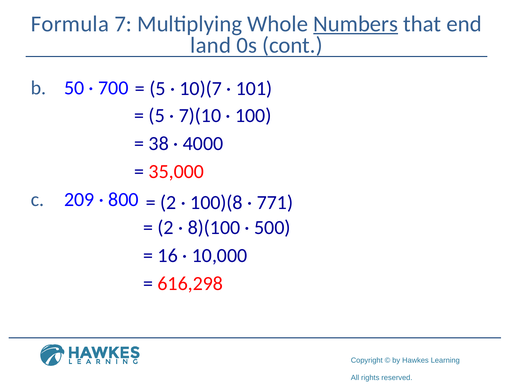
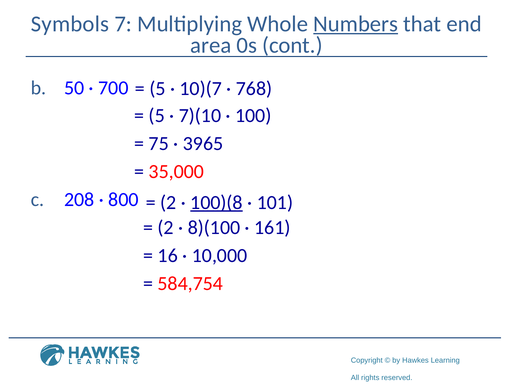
Formula: Formula -> Symbols
land: land -> area
101: 101 -> 768
38: 38 -> 75
4000: 4000 -> 3965
209: 209 -> 208
100)(8 underline: none -> present
771: 771 -> 101
500: 500 -> 161
616,298: 616,298 -> 584,754
